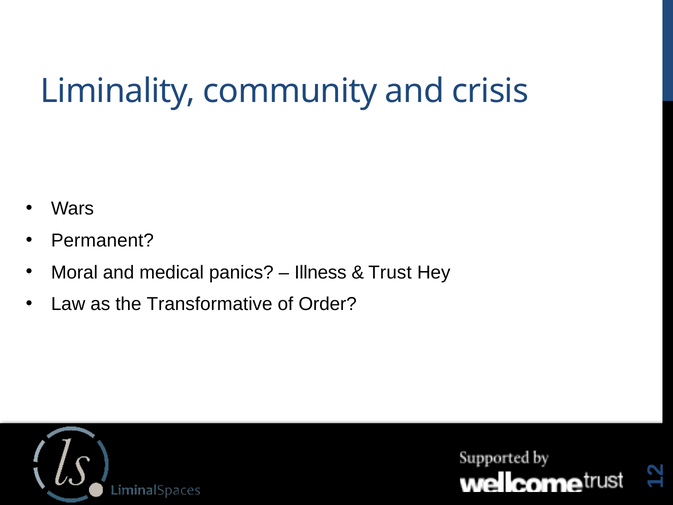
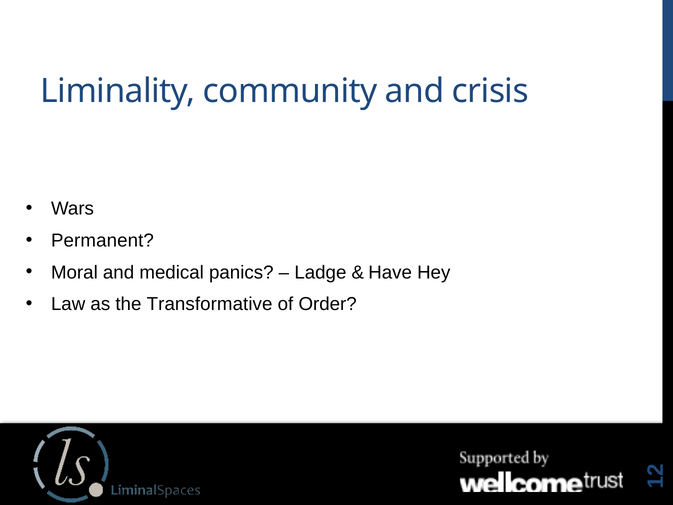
Illness: Illness -> Ladge
Trust: Trust -> Have
